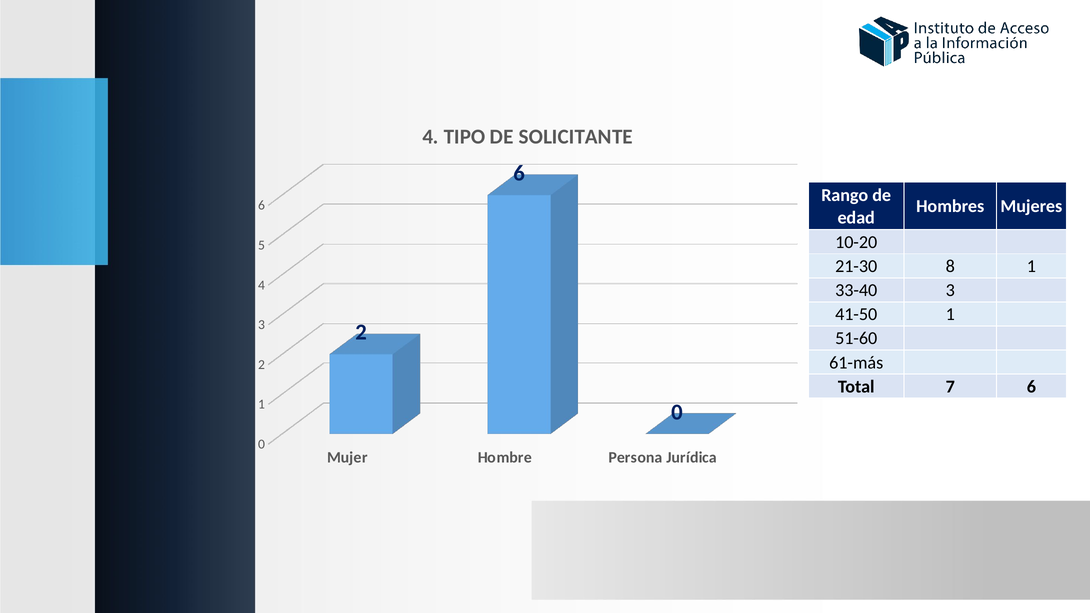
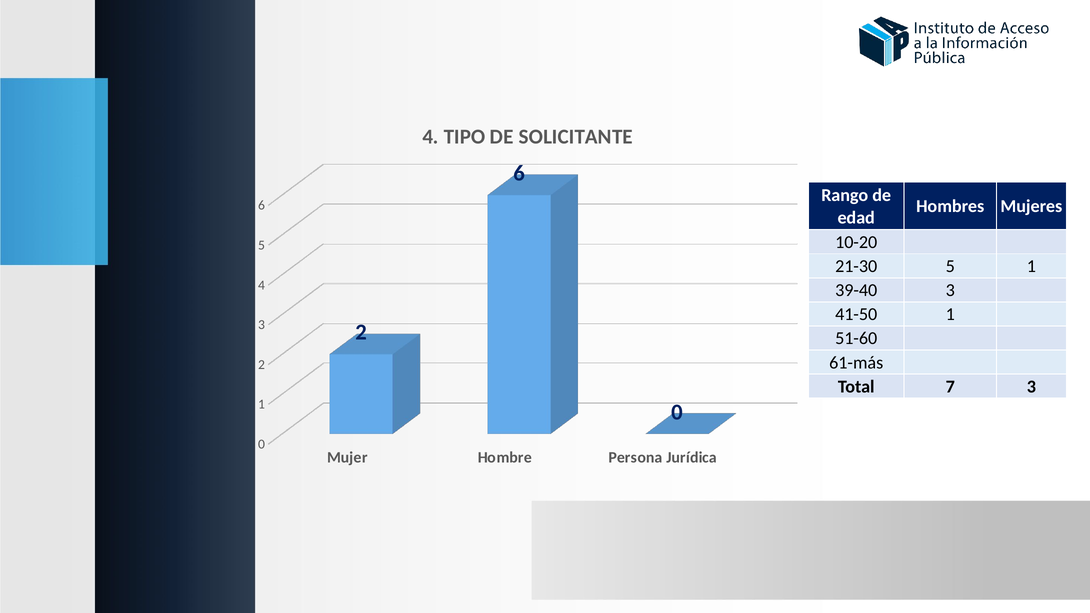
21-30 8: 8 -> 5
33-40: 33-40 -> 39-40
7 6: 6 -> 3
